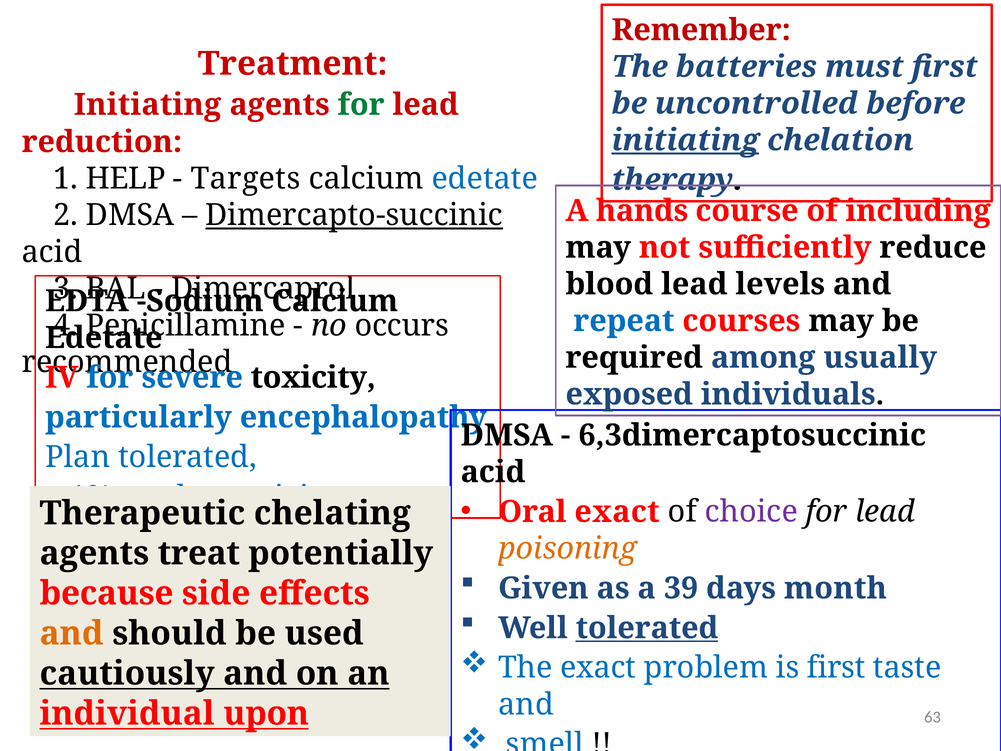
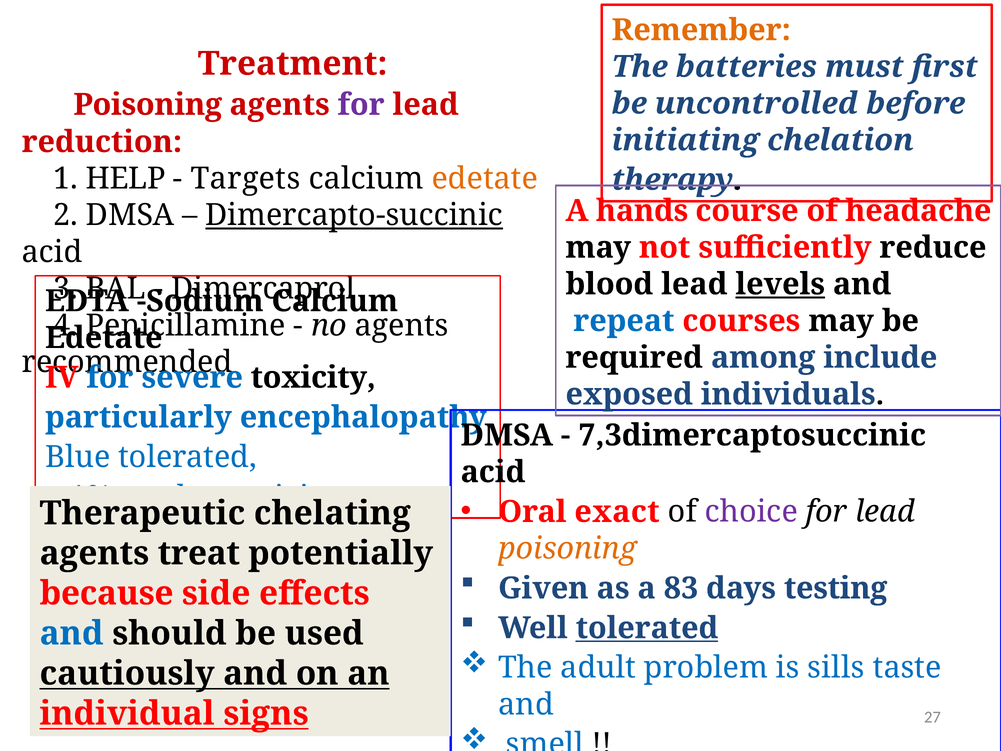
Remember colour: red -> orange
Initiating at (147, 105): Initiating -> Poisoning
for at (361, 105) colour: green -> purple
initiating at (685, 140) underline: present -> none
edetate at (485, 179) colour: blue -> orange
including: including -> headache
levels underline: none -> present
no occurs: occurs -> agents
usually: usually -> include
6,3dimercaptosuccinic: 6,3dimercaptosuccinic -> 7,3dimercaptosuccinic
Plan: Plan -> Blue
39: 39 -> 83
month: month -> testing
and at (72, 633) colour: orange -> blue
The exact: exact -> adult
is first: first -> sills
upon: upon -> signs
63: 63 -> 27
